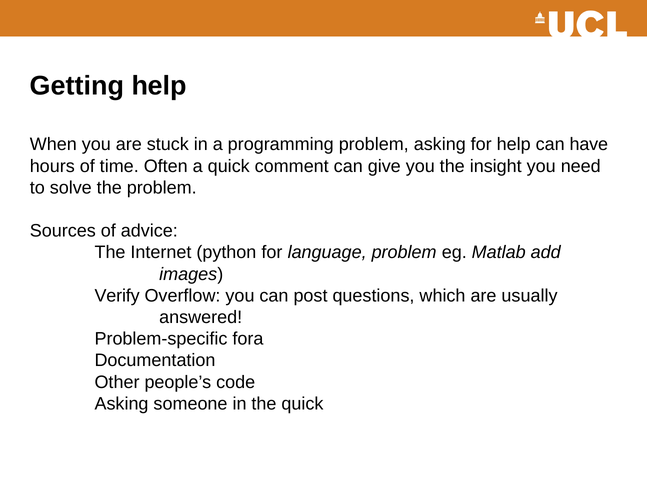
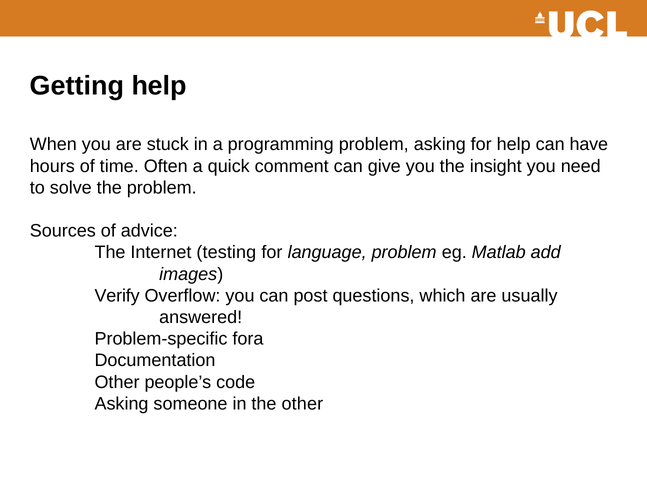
python: python -> testing
the quick: quick -> other
